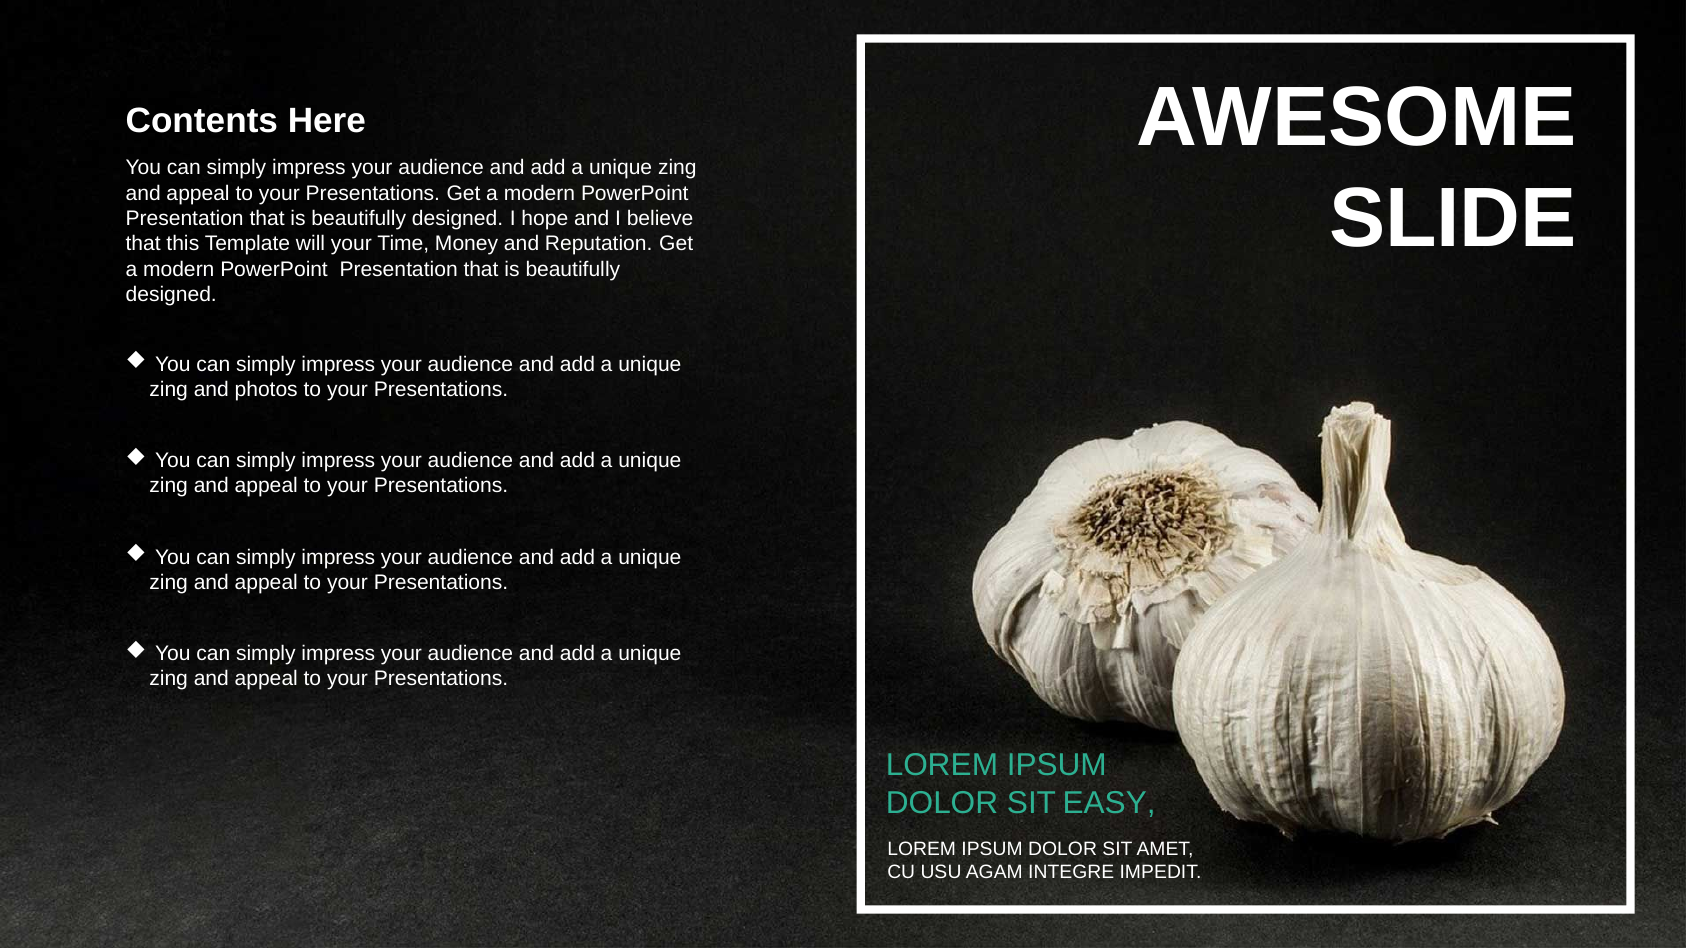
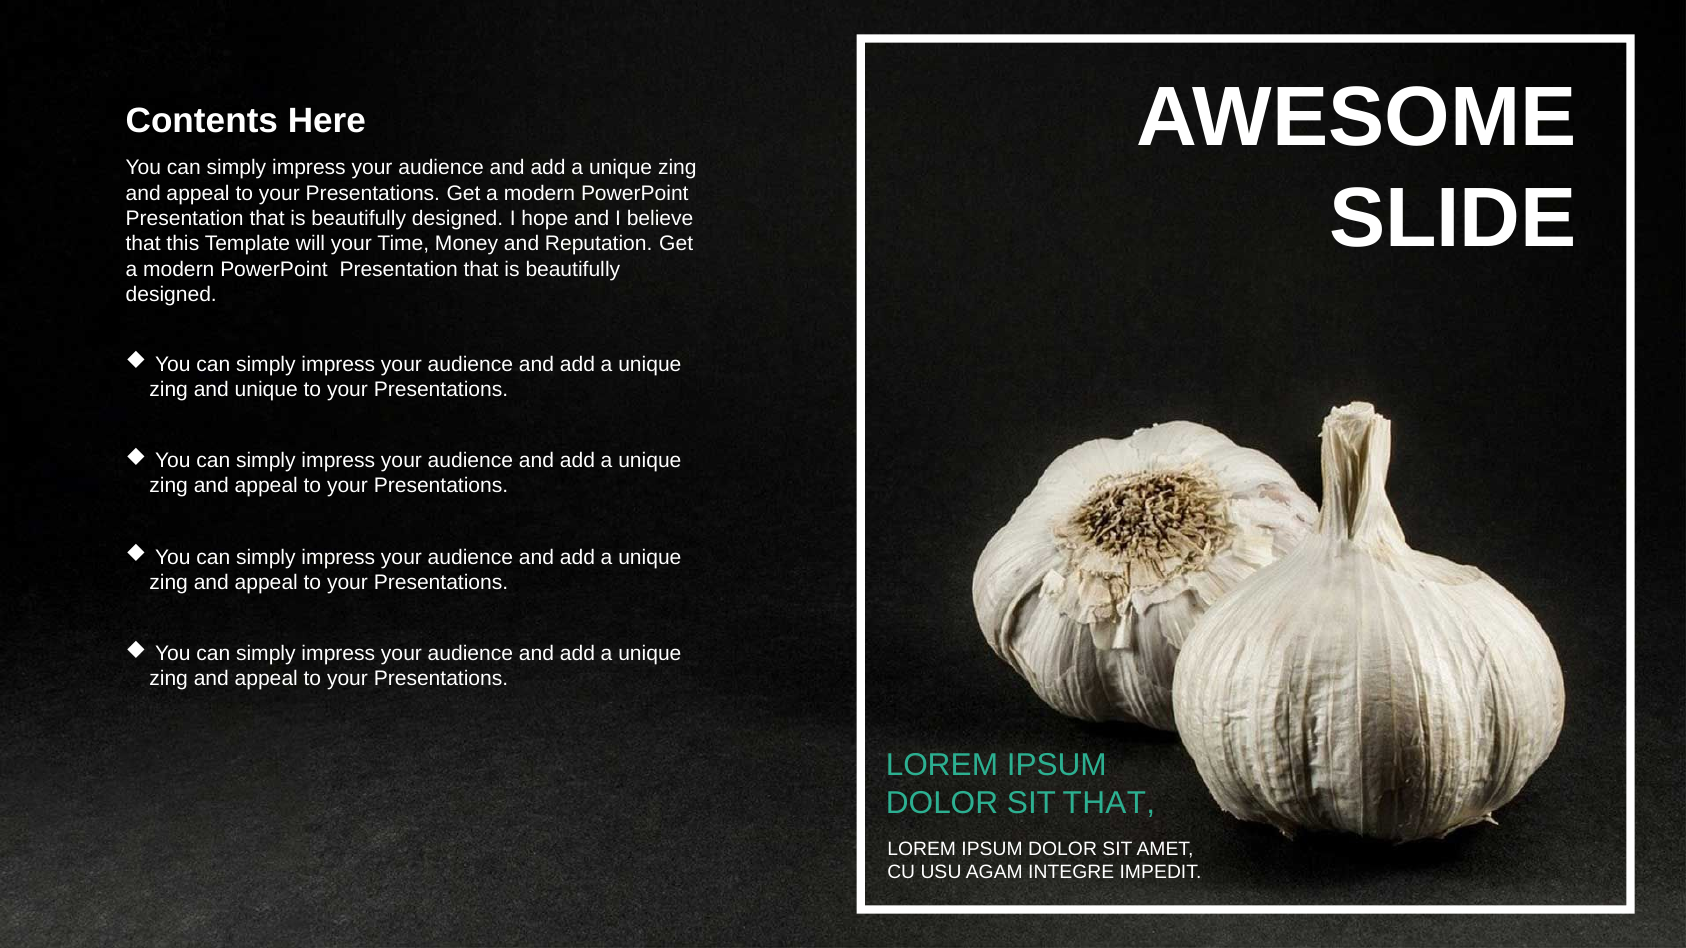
and photos: photos -> unique
SIT EASY: EASY -> THAT
